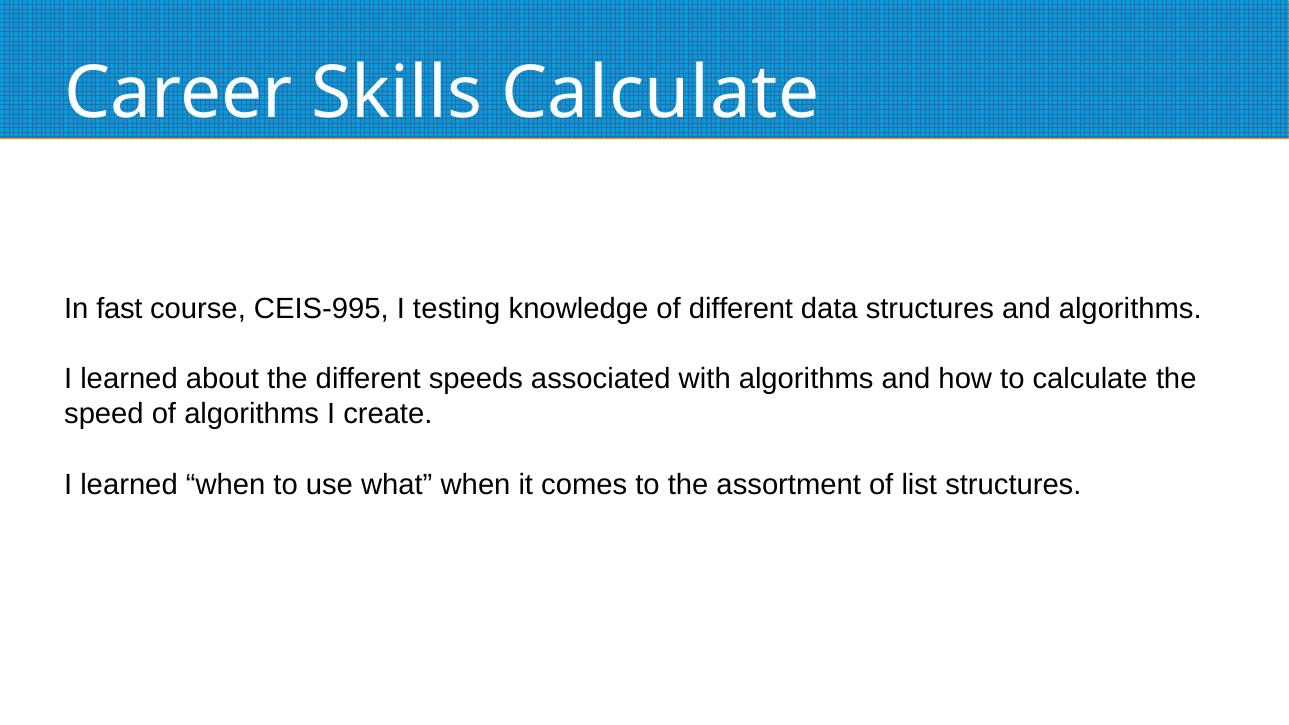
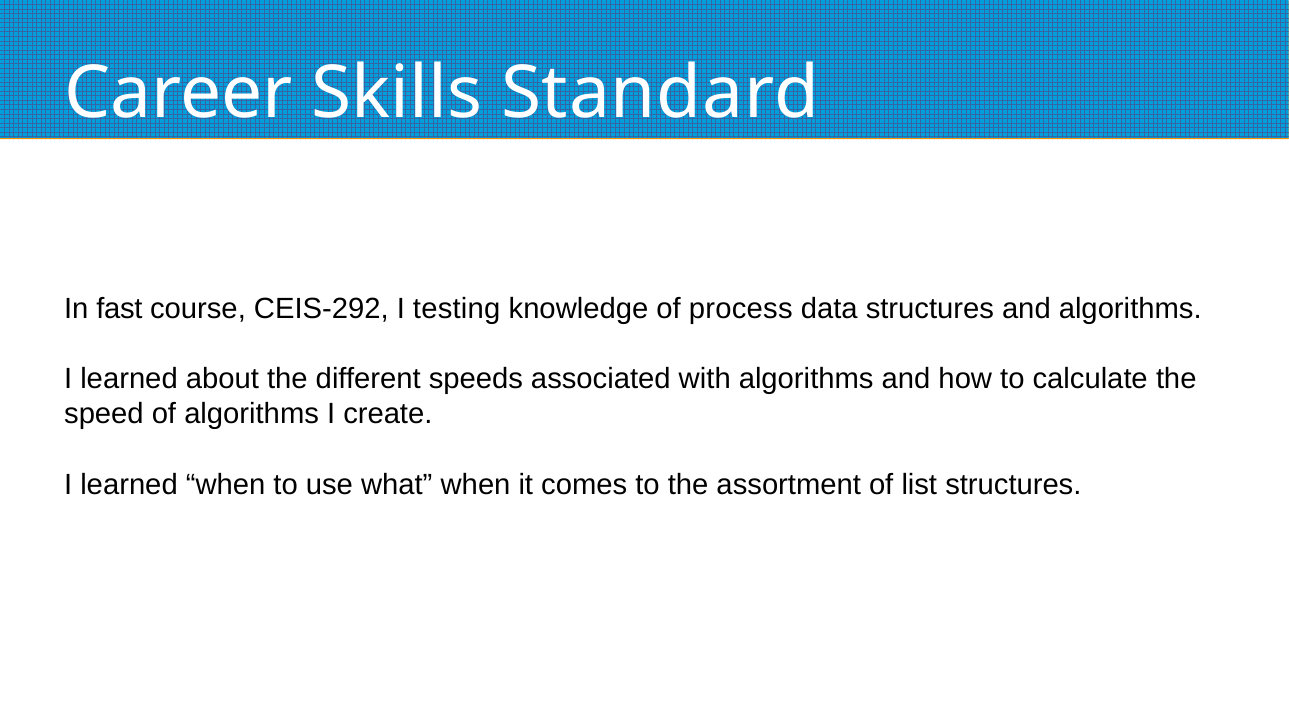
Skills Calculate: Calculate -> Standard
CEIS-995: CEIS-995 -> CEIS-292
of different: different -> process
